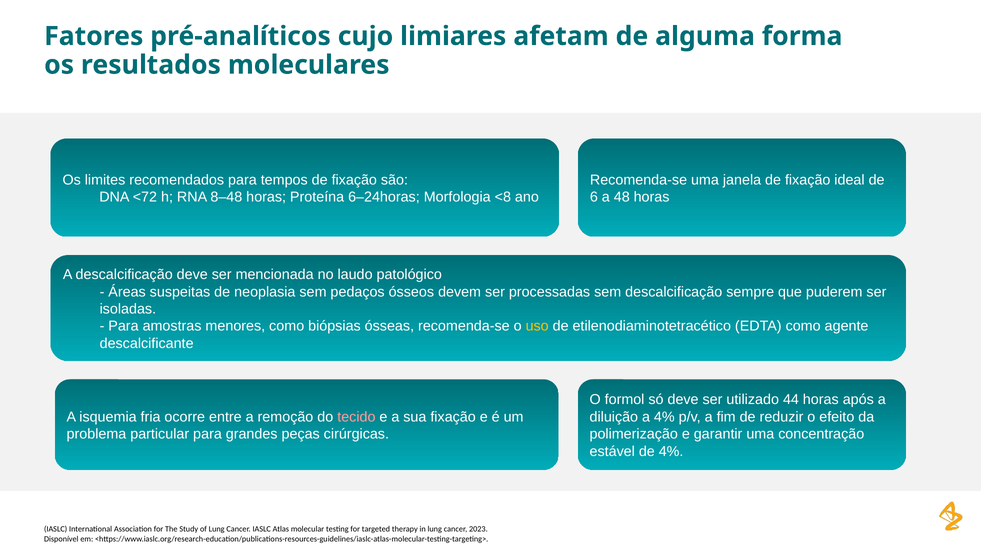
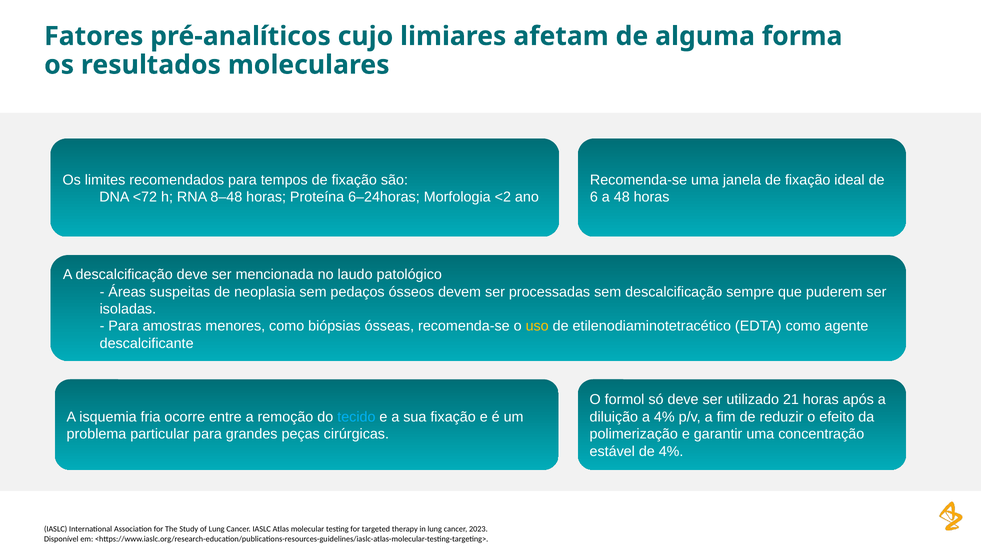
<8: <8 -> <2
44: 44 -> 21
tecido colour: pink -> light blue
